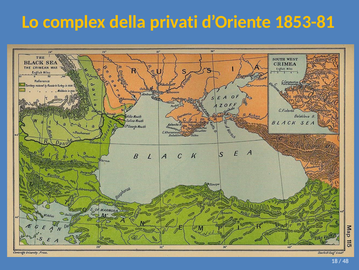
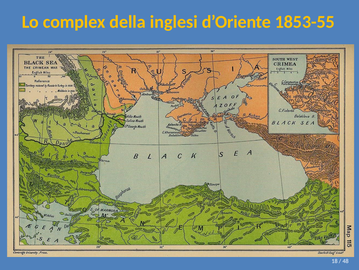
privati: privati -> inglesi
1853-81: 1853-81 -> 1853-55
